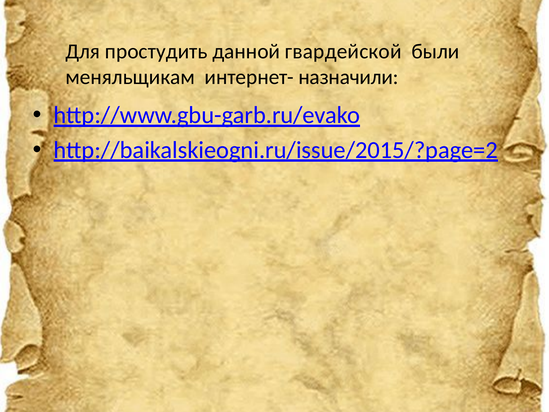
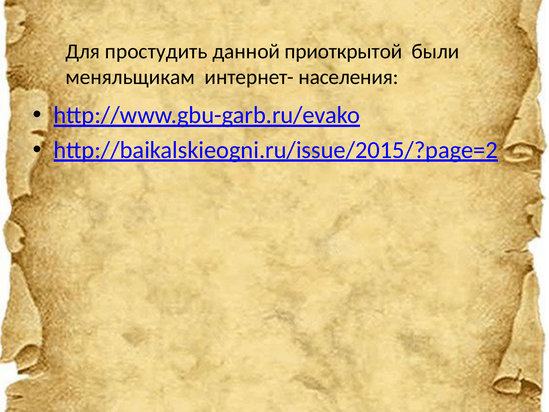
гвардейской: гвардейской -> приоткрытой
назначили: назначили -> населения
